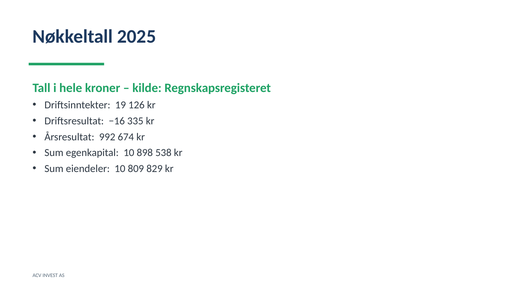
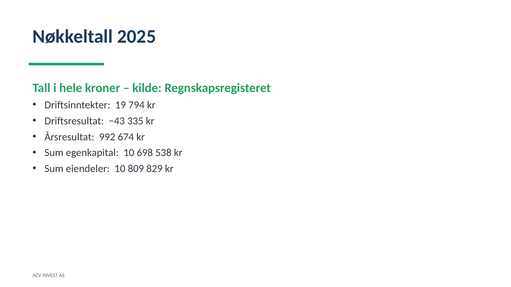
126: 126 -> 794
−16: −16 -> −43
898: 898 -> 698
